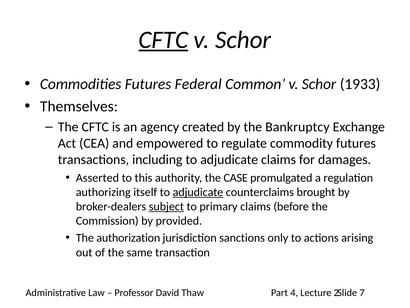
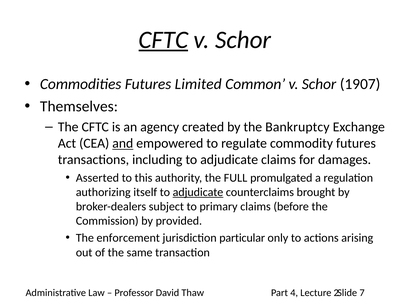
Federal: Federal -> Limited
1933: 1933 -> 1907
and underline: none -> present
CASE: CASE -> FULL
subject underline: present -> none
authorization: authorization -> enforcement
sanctions: sanctions -> particular
